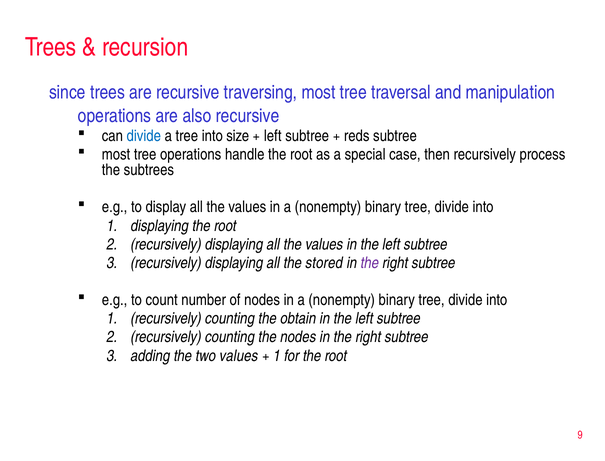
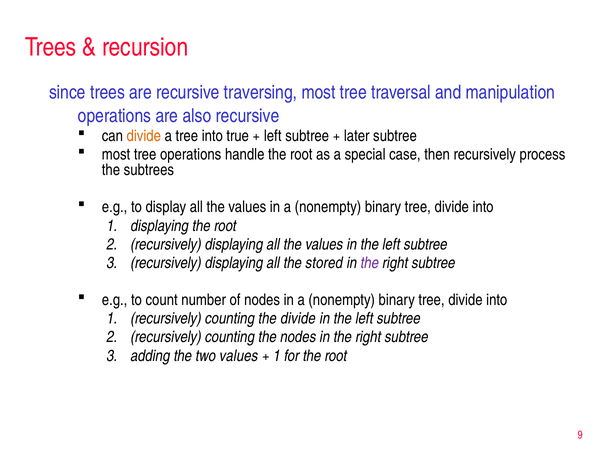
divide at (144, 136) colour: blue -> orange
size: size -> true
reds: reds -> later
the obtain: obtain -> divide
